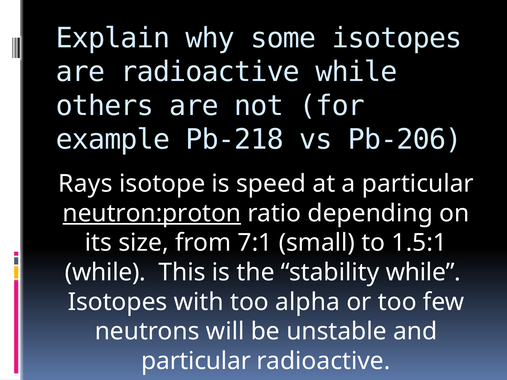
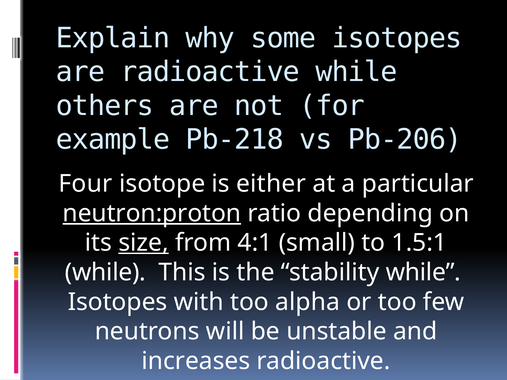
Rays: Rays -> Four
speed: speed -> either
size underline: none -> present
7:1: 7:1 -> 4:1
particular at (196, 361): particular -> increases
